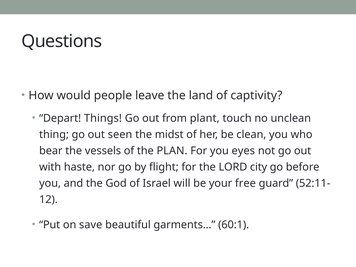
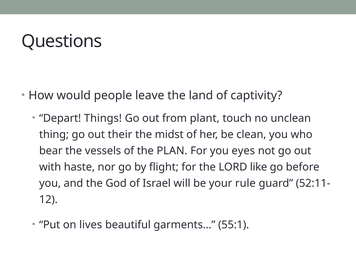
seen: seen -> their
city: city -> like
free: free -> rule
save: save -> lives
60:1: 60:1 -> 55:1
